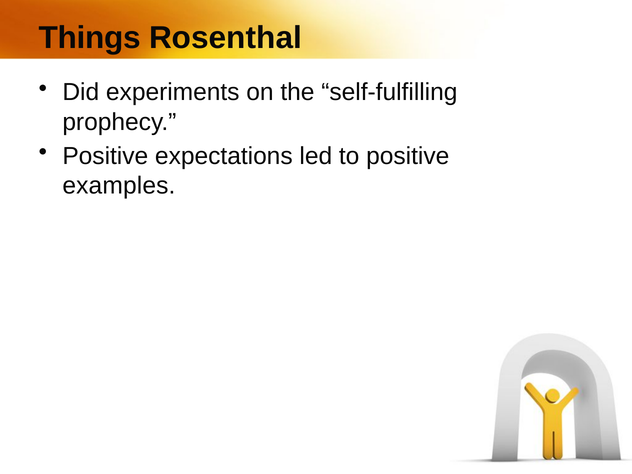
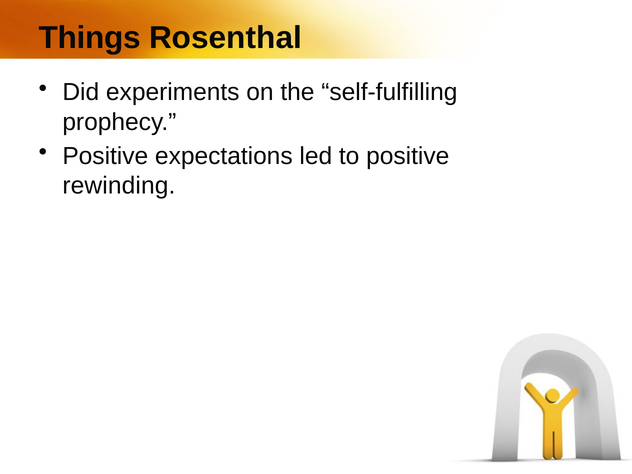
examples: examples -> rewinding
